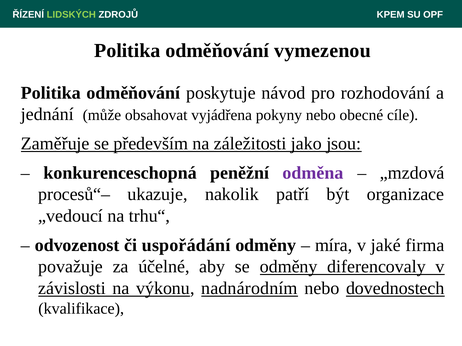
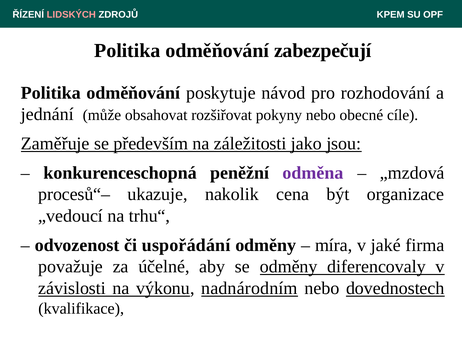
LIDSKÝCH colour: light green -> pink
vymezenou: vymezenou -> zabezpečují
vyjádřena: vyjádřena -> rozšiřovat
patří: patří -> cena
